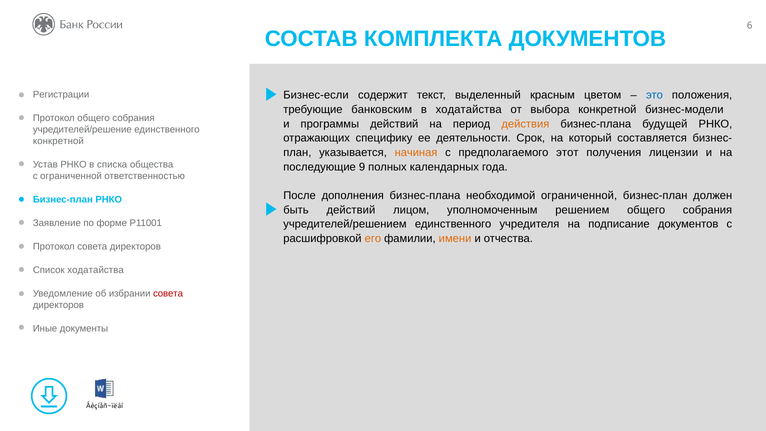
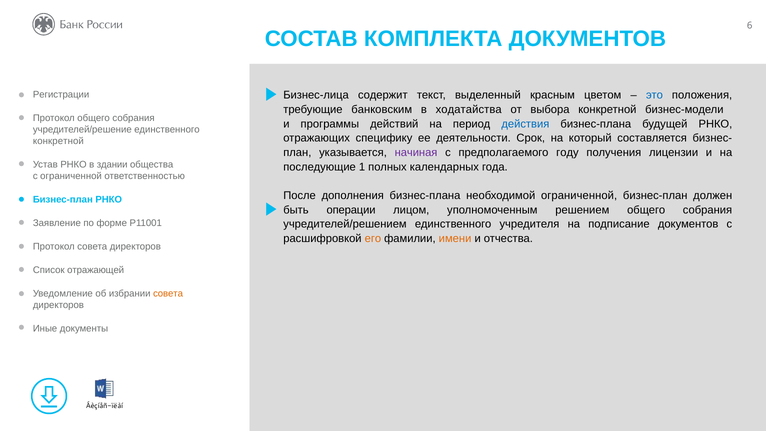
Бизнес-если: Бизнес-если -> Бизнес-лица
действия colour: orange -> blue
начиная colour: orange -> purple
этот: этот -> году
списка: списка -> здании
9: 9 -> 1
быть действий: действий -> операции
Список ходатайства: ходатайства -> отражающей
совета at (168, 293) colour: red -> orange
